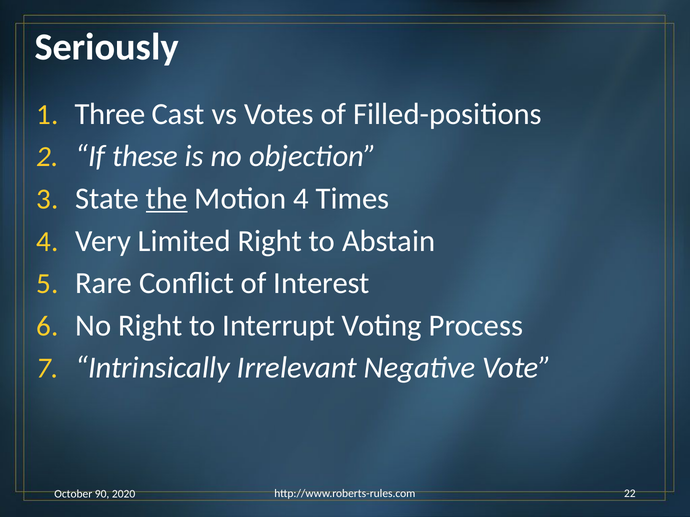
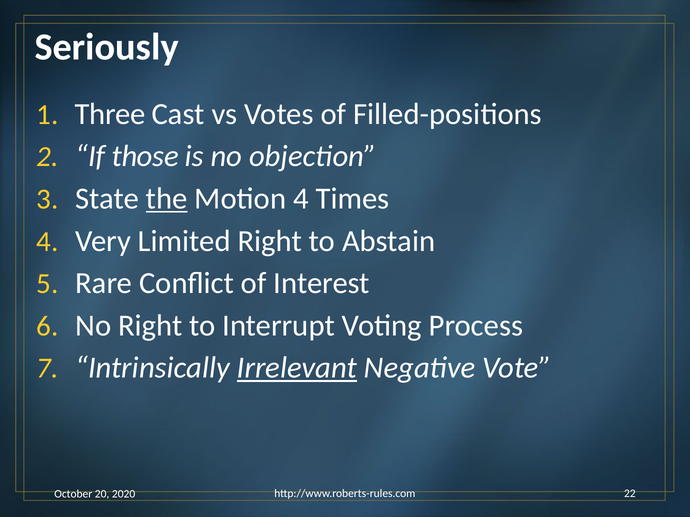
these: these -> those
Irrelevant underline: none -> present
90: 90 -> 20
